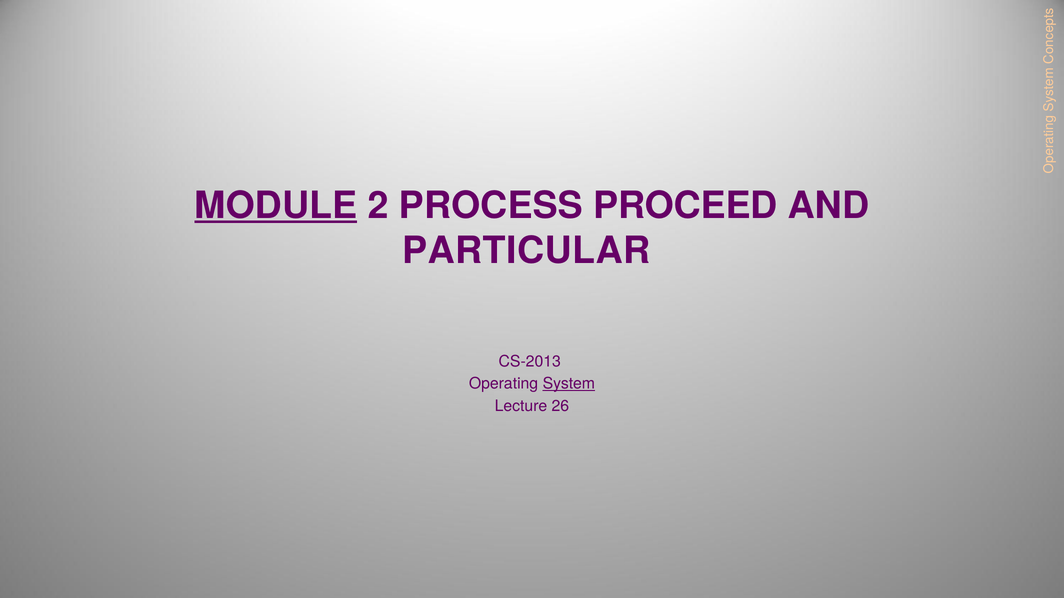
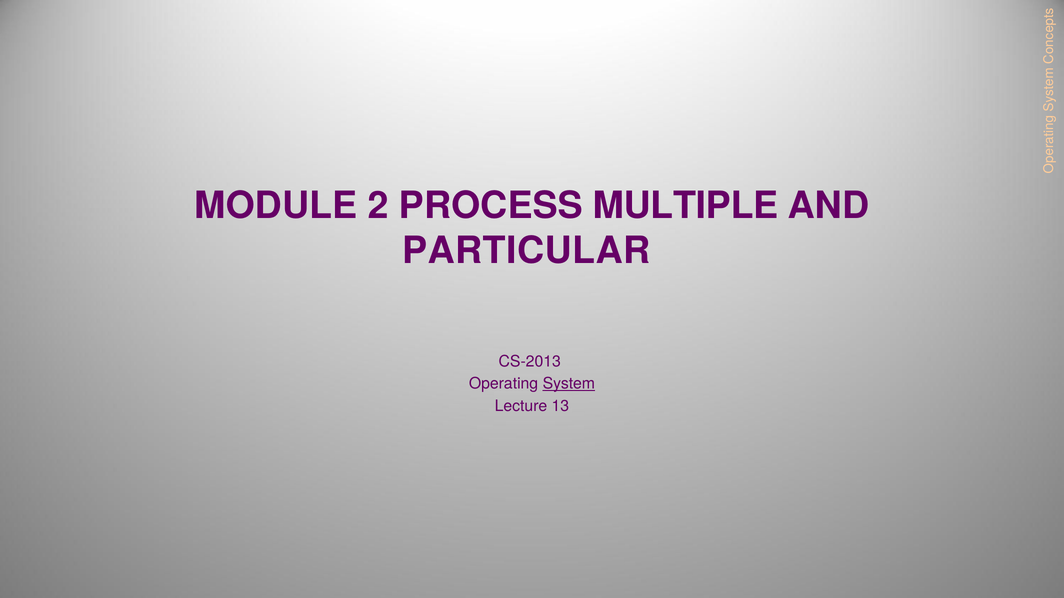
MODULE underline: present -> none
PROCEED: PROCEED -> MULTIPLE
26: 26 -> 13
